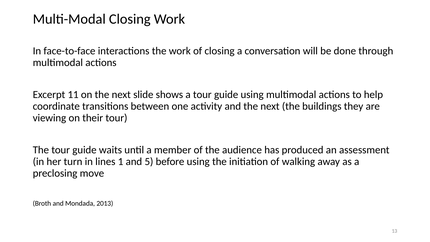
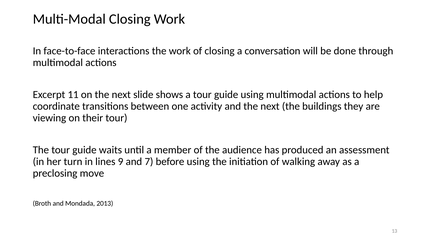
1: 1 -> 9
5: 5 -> 7
